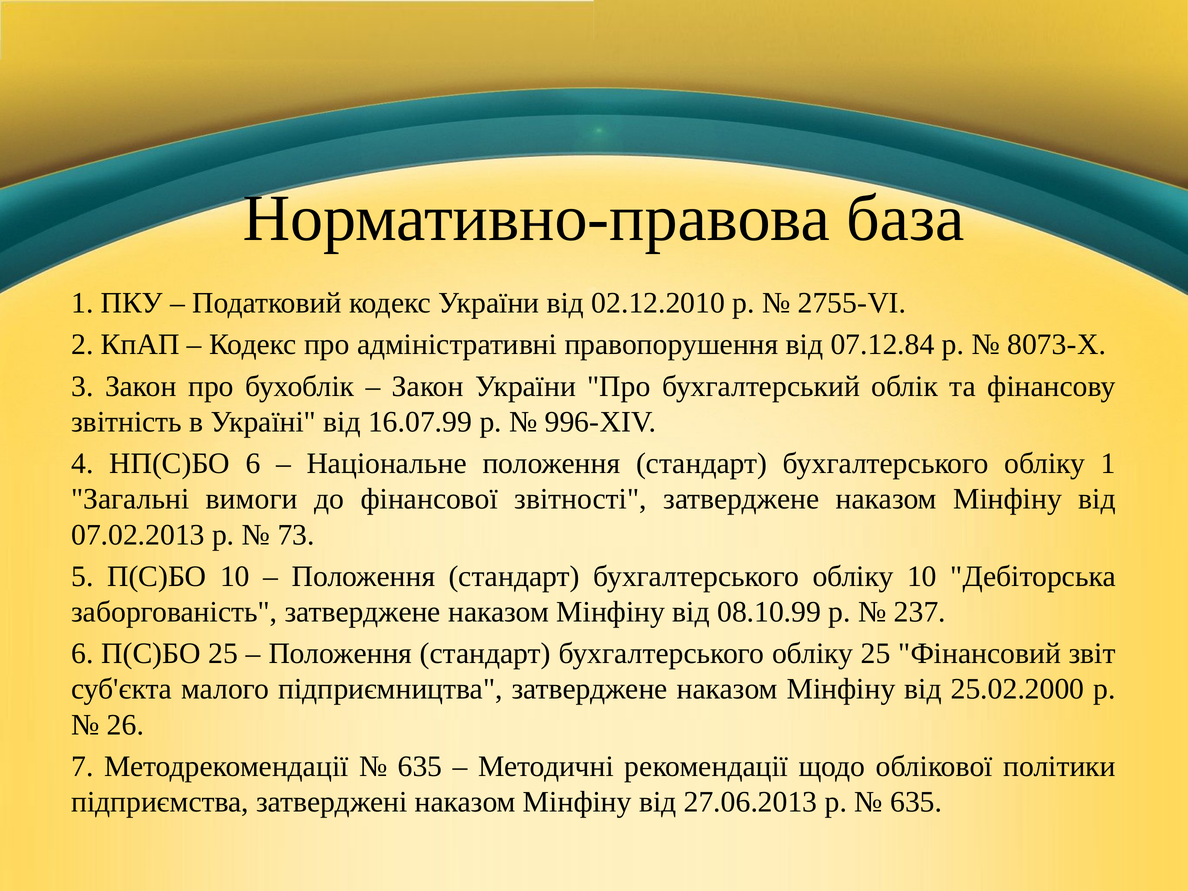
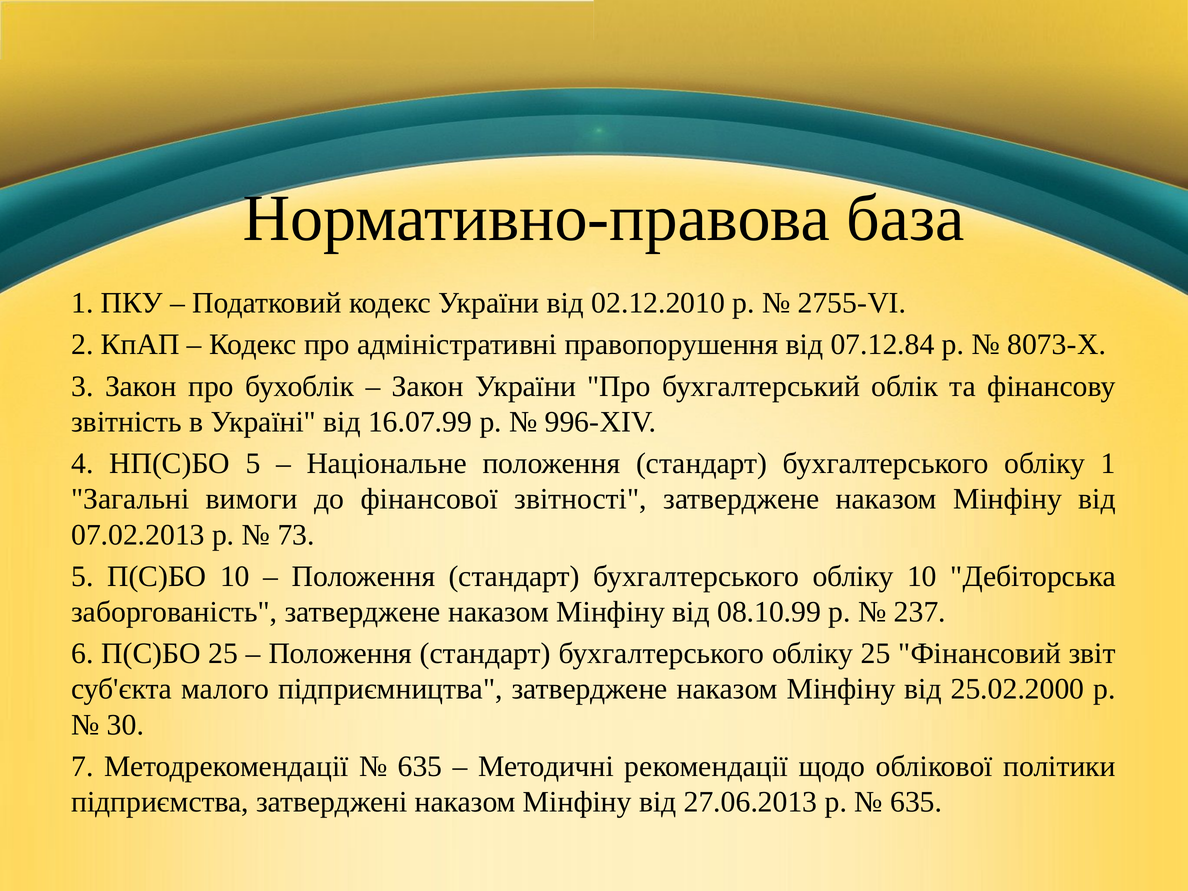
НП(С)БО 6: 6 -> 5
26: 26 -> 30
